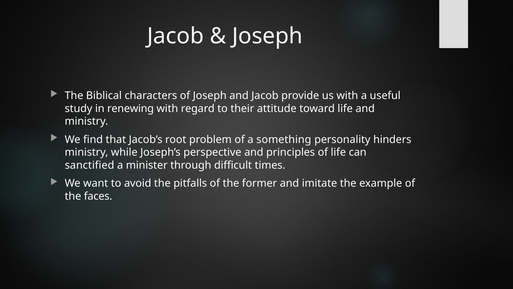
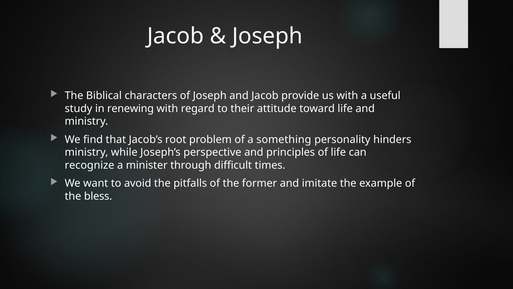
sanctified: sanctified -> recognize
faces: faces -> bless
